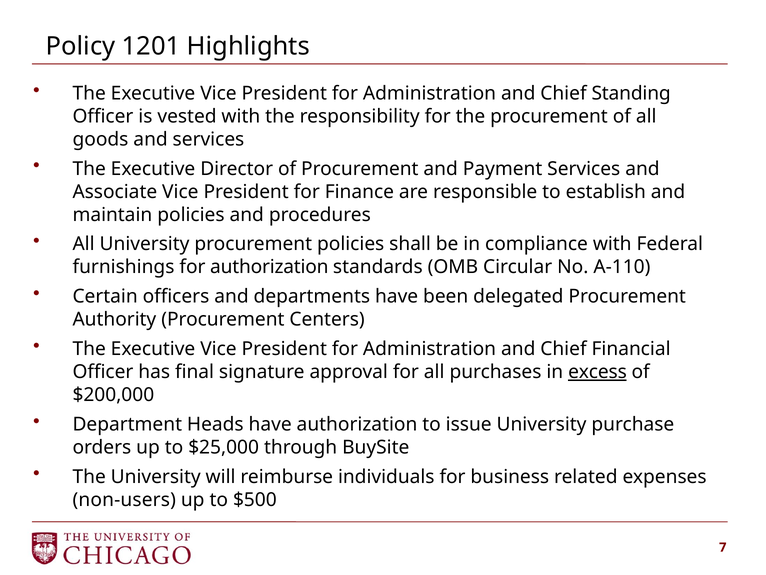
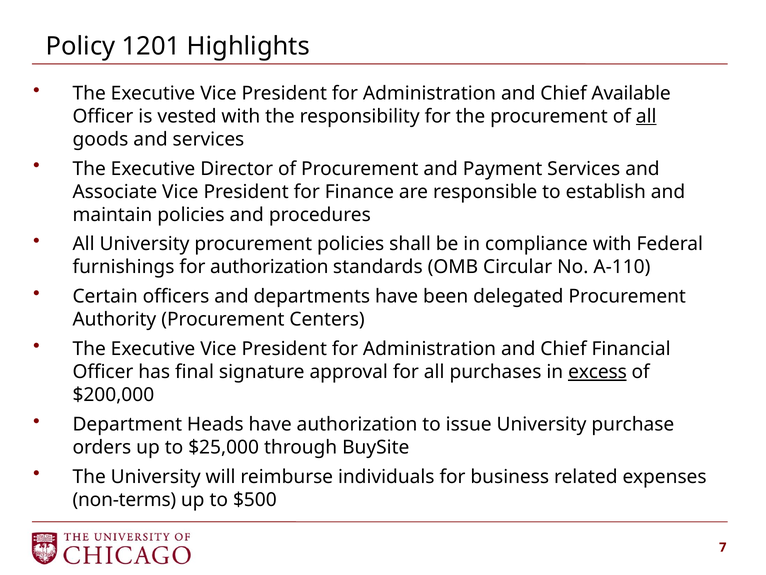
Standing: Standing -> Available
all at (646, 116) underline: none -> present
non-users: non-users -> non-terms
